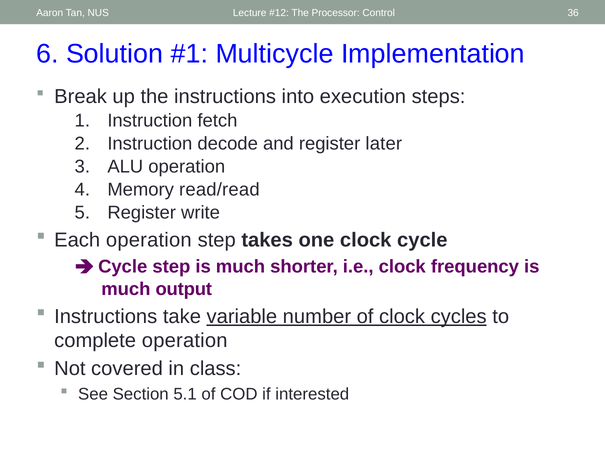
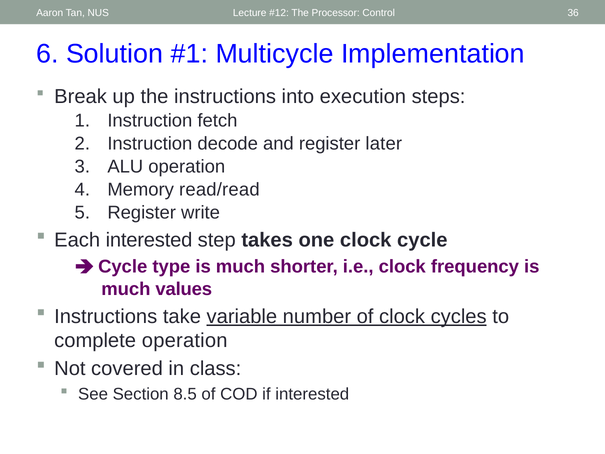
Each operation: operation -> interested
Cycle step: step -> type
output: output -> values
5.1: 5.1 -> 8.5
